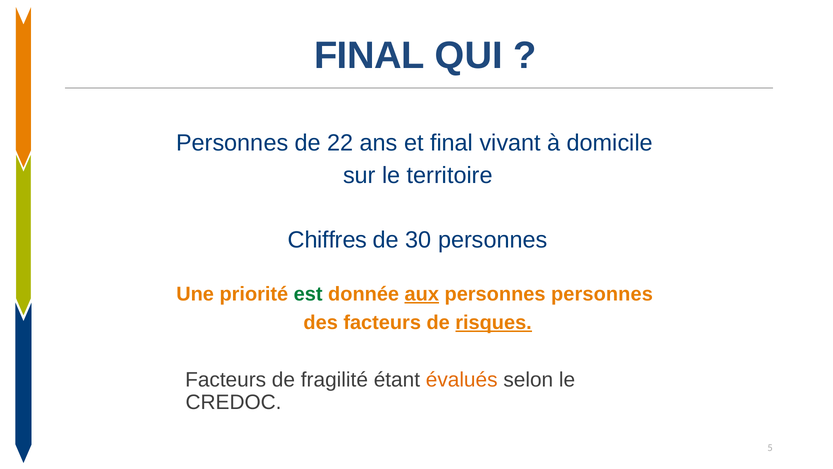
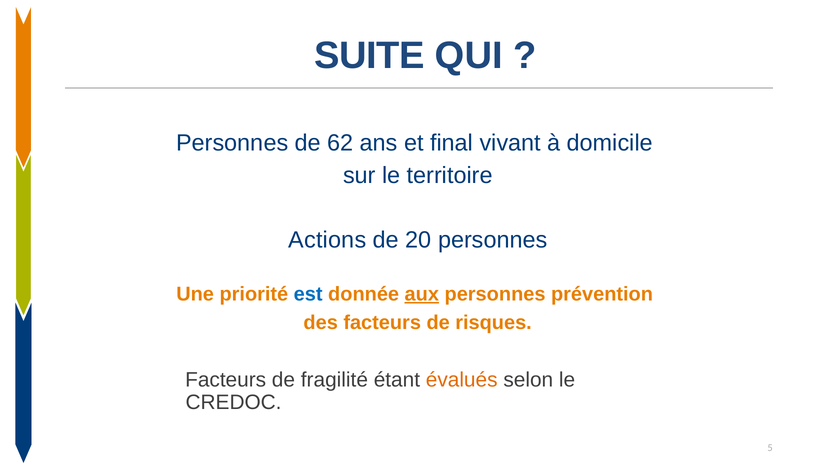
FINAL at (369, 55): FINAL -> SUITE
22: 22 -> 62
Chiffres: Chiffres -> Actions
30: 30 -> 20
est colour: green -> blue
personnes personnes: personnes -> prévention
risques underline: present -> none
